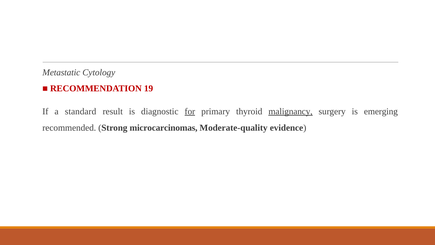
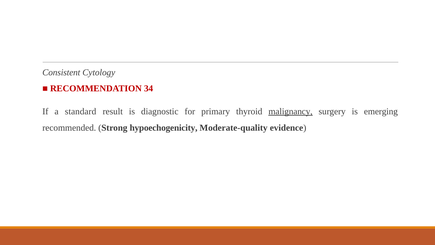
Metastatic: Metastatic -> Consistent
19: 19 -> 34
for underline: present -> none
microcarcinomas: microcarcinomas -> hypoechogenicity
